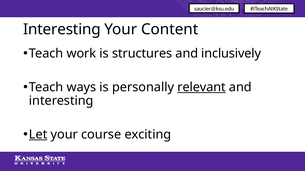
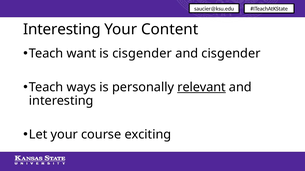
work: work -> want
is structures: structures -> cisgender
and inclusively: inclusively -> cisgender
Let underline: present -> none
